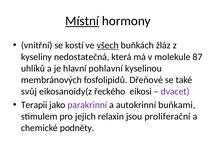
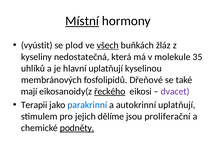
vnitřní: vnitřní -> vyústit
kostí: kostí -> plod
87: 87 -> 35
hlavní pohlavní: pohlavní -> uplatňují
svůj: svůj -> mají
řeckého underline: none -> present
parakrinní colour: purple -> blue
autokrinní buňkami: buňkami -> uplatňují
relaxin: relaxin -> dělíme
podněty underline: none -> present
